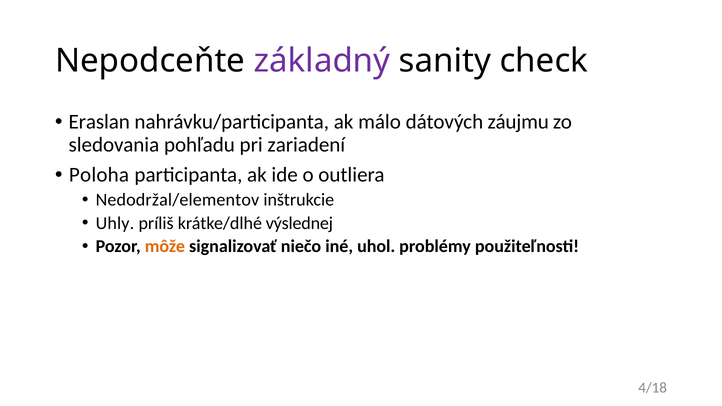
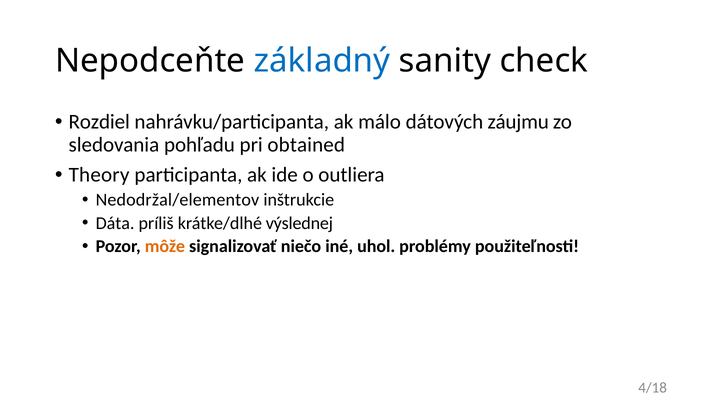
základný colour: purple -> blue
Eraslan: Eraslan -> Rozdiel
zariadení: zariadení -> obtained
Poloha: Poloha -> Theory
Uhly: Uhly -> Dáta
